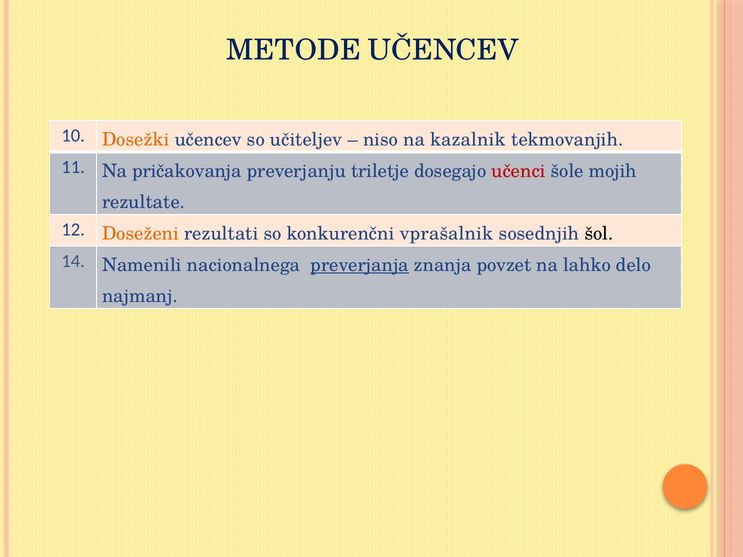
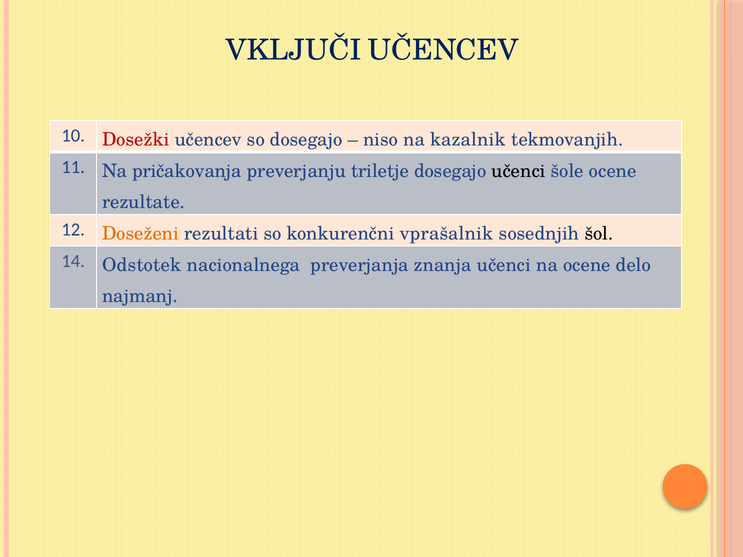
METODE: METODE -> VKLJUČI
Dosežki colour: orange -> red
so učiteljev: učiteljev -> dosegajo
učenci at (519, 171) colour: red -> black
šole mojih: mojih -> ocene
Namenili: Namenili -> Odstotek
preverjanja underline: present -> none
znanja povzet: povzet -> učenci
na lahko: lahko -> ocene
